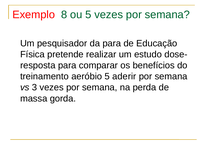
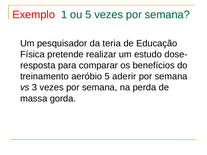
8: 8 -> 1
da para: para -> teria
